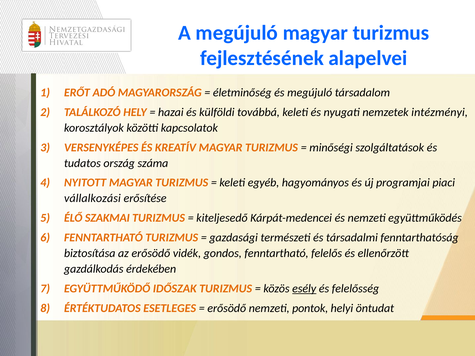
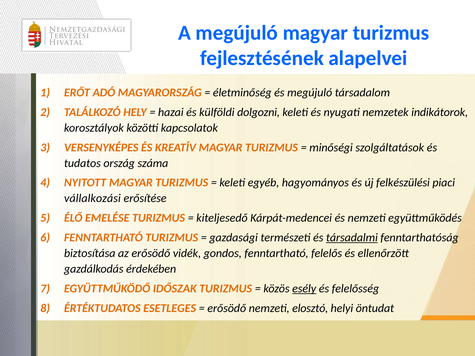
továbbá: továbbá -> dolgozni
intézményi: intézményi -> indikátorok
programjai: programjai -> felkészülési
SZAKMAI: SZAKMAI -> EMELÉSE
társadalmi underline: none -> present
pontok: pontok -> elosztó
